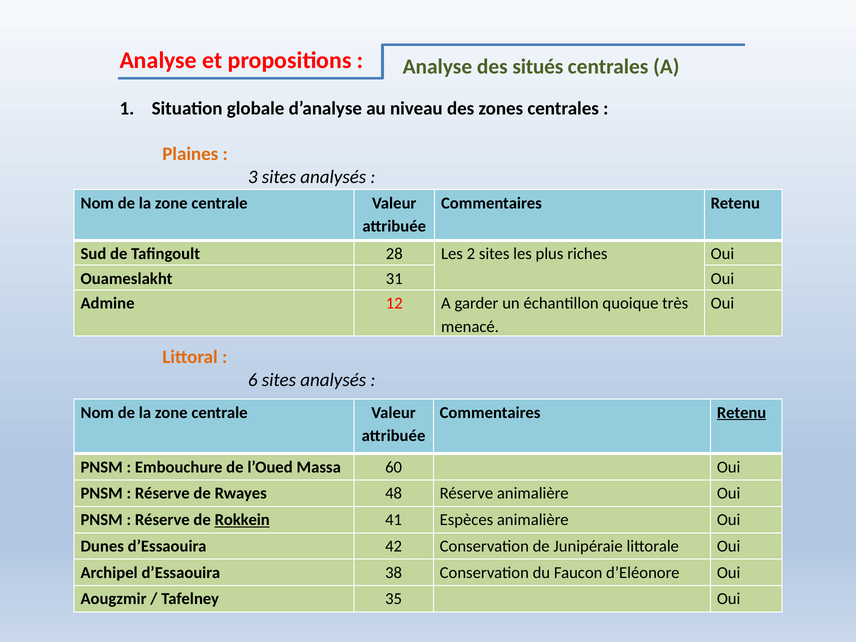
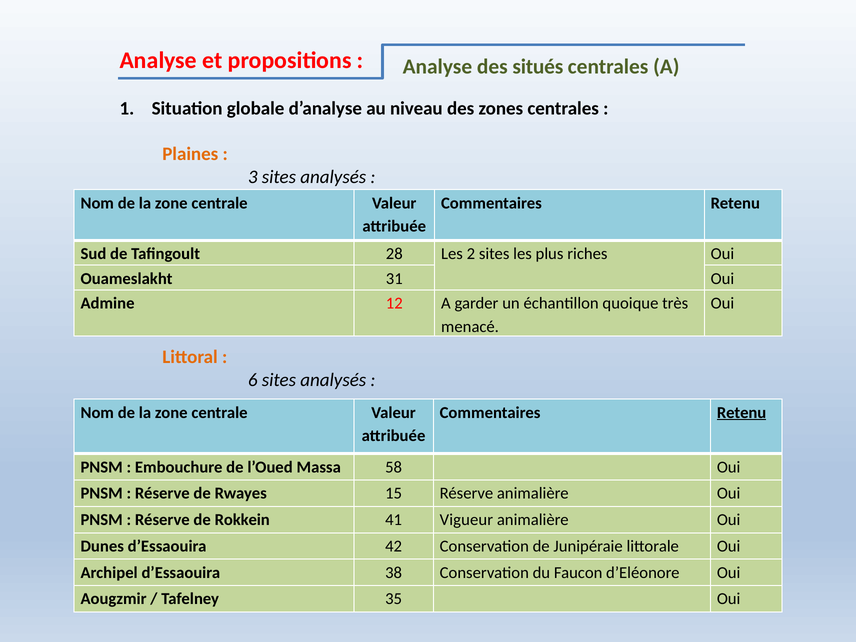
60: 60 -> 58
48: 48 -> 15
Rokkein underline: present -> none
Espèces: Espèces -> Vigueur
